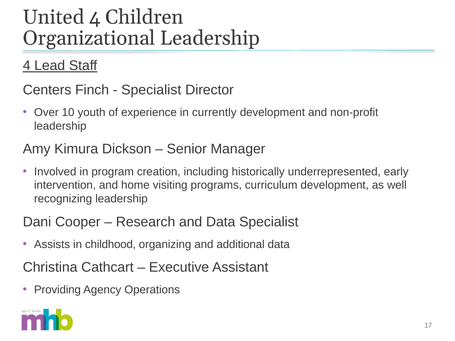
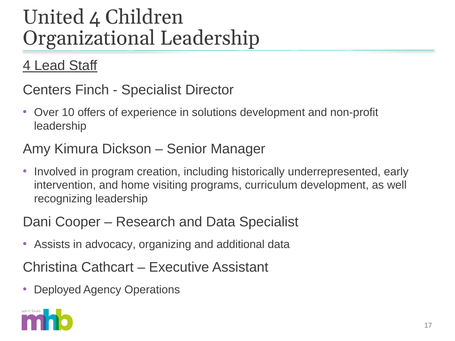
youth: youth -> offers
currently: currently -> solutions
childhood: childhood -> advocacy
Providing: Providing -> Deployed
